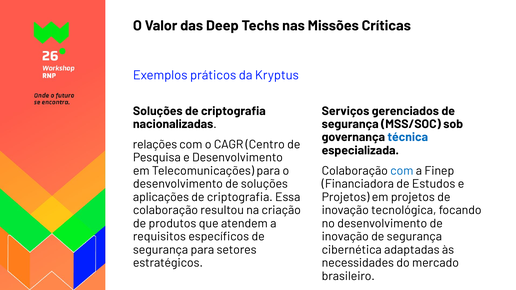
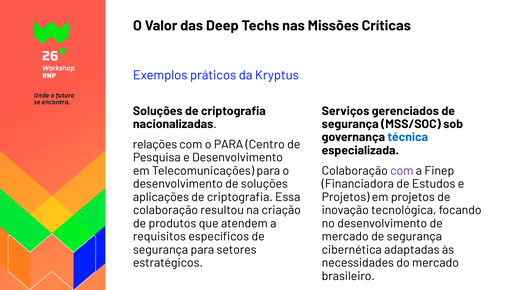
o CAGR: CAGR -> PARA
com at (402, 171) colour: blue -> purple
inovação at (345, 237): inovação -> mercado
